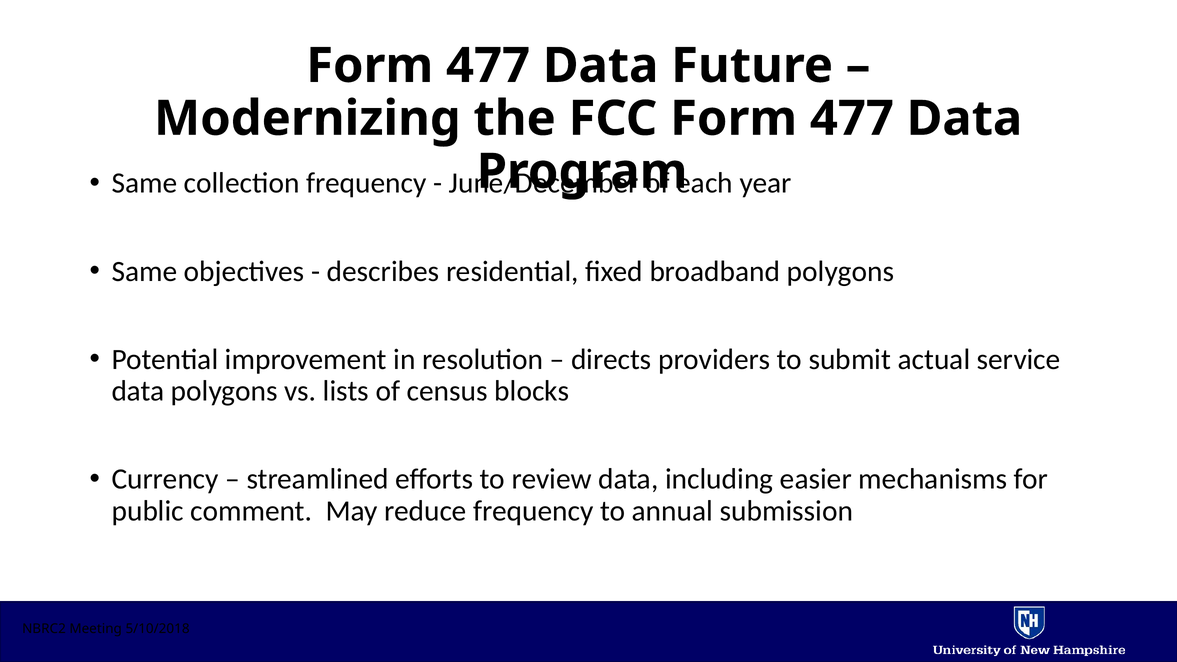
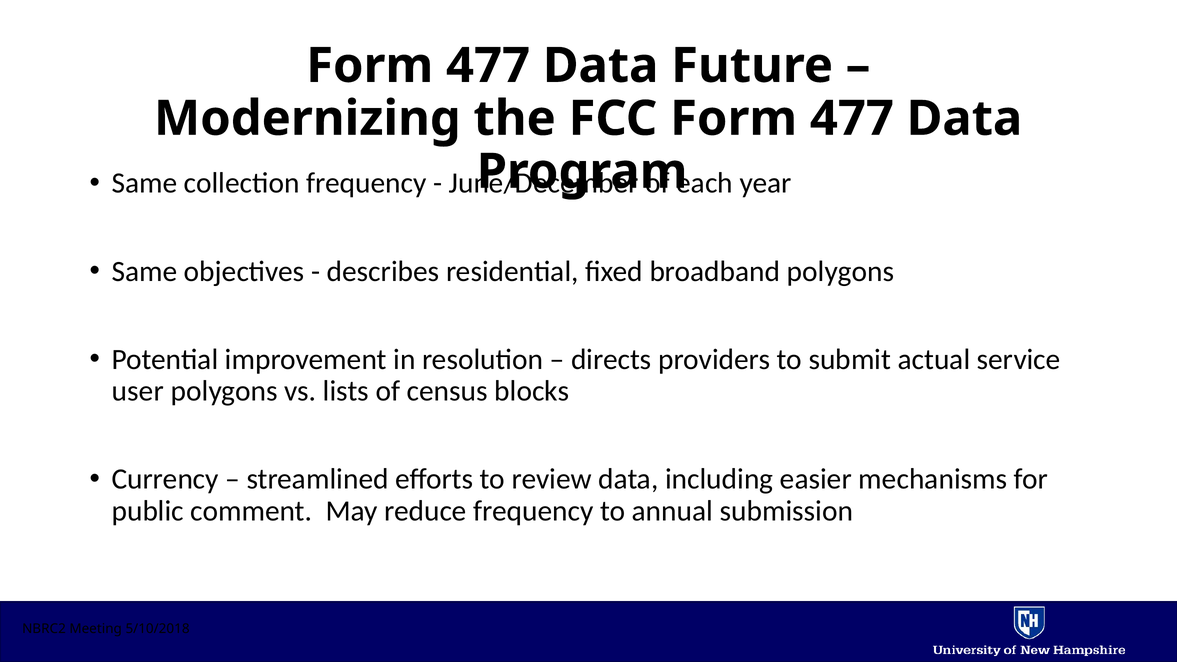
data at (138, 391): data -> user
